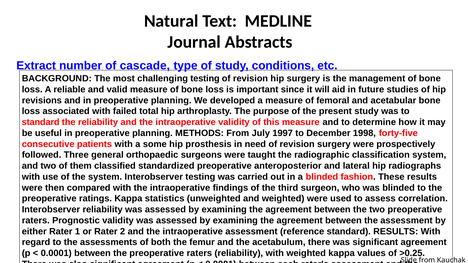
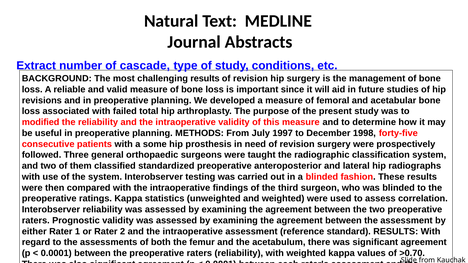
challenging testing: testing -> results
standard at (41, 122): standard -> modified
>0.25: >0.25 -> >0.70
